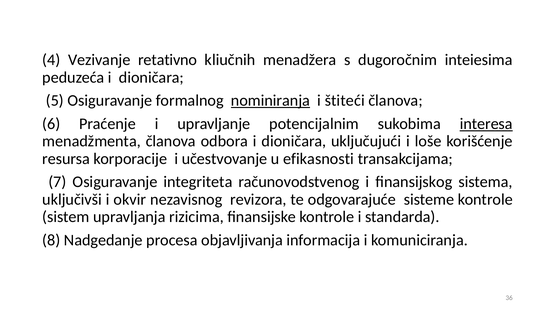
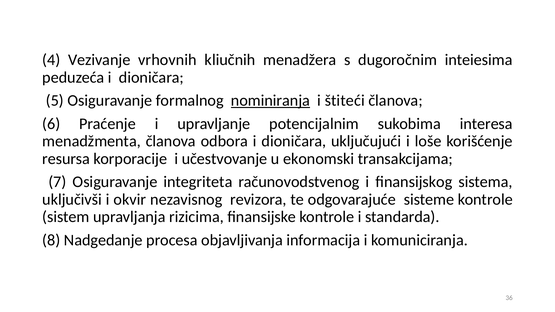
retativno: retativno -> vrhovnih
interesa underline: present -> none
efikasnosti: efikasnosti -> ekonomski
